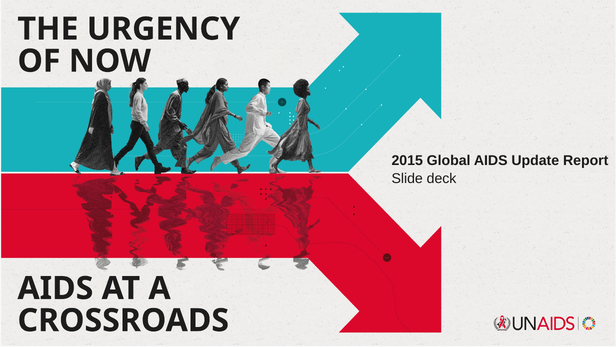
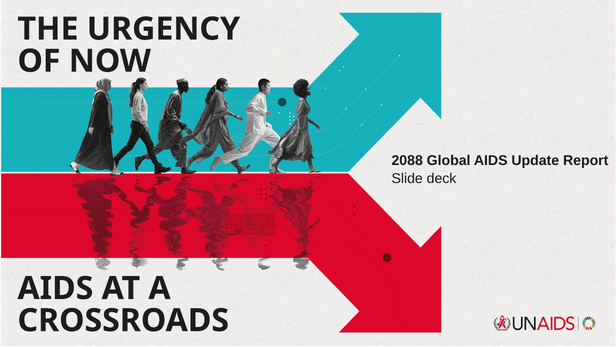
2015: 2015 -> 2088
